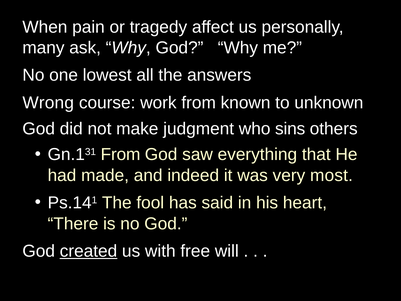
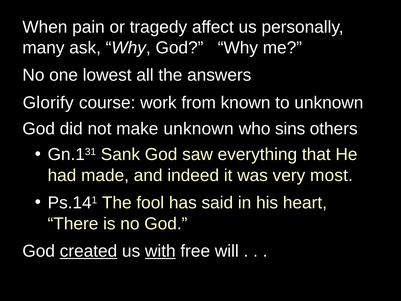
Wrong: Wrong -> Glorify
make judgment: judgment -> unknown
Gn.131 From: From -> Sank
with underline: none -> present
